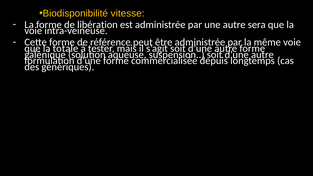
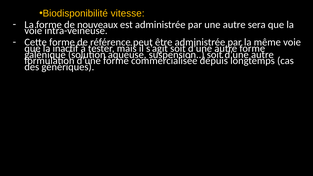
libération: libération -> nouveaux
totale: totale -> inactif
